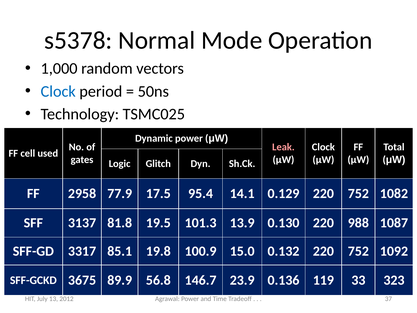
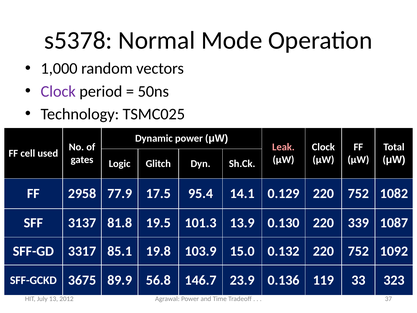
Clock at (58, 91) colour: blue -> purple
988: 988 -> 339
100.9: 100.9 -> 103.9
